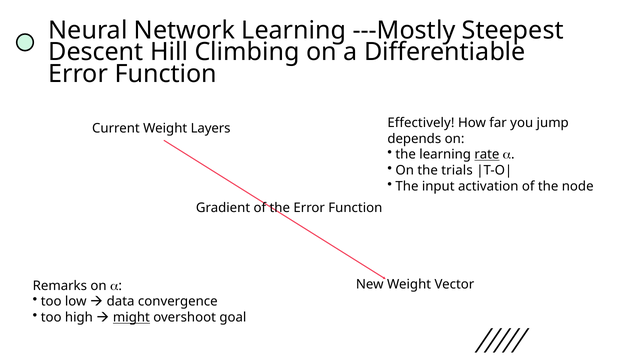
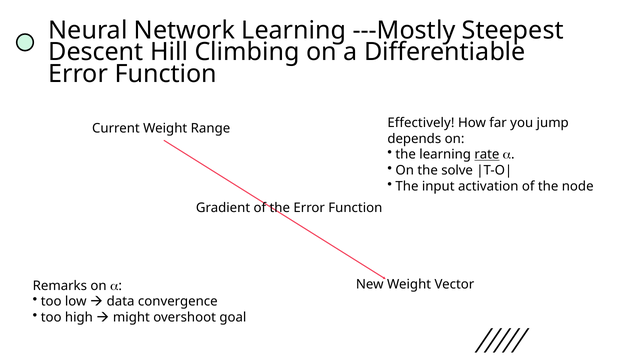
Layers: Layers -> Range
trials: trials -> solve
might underline: present -> none
